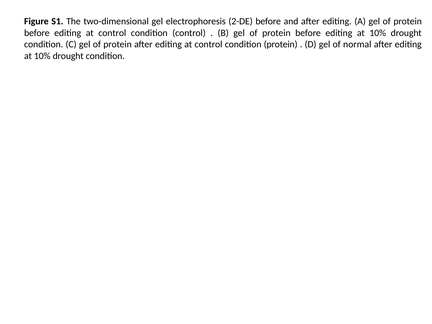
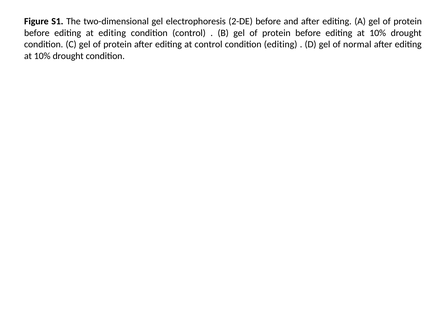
before editing at control: control -> editing
condition protein: protein -> editing
